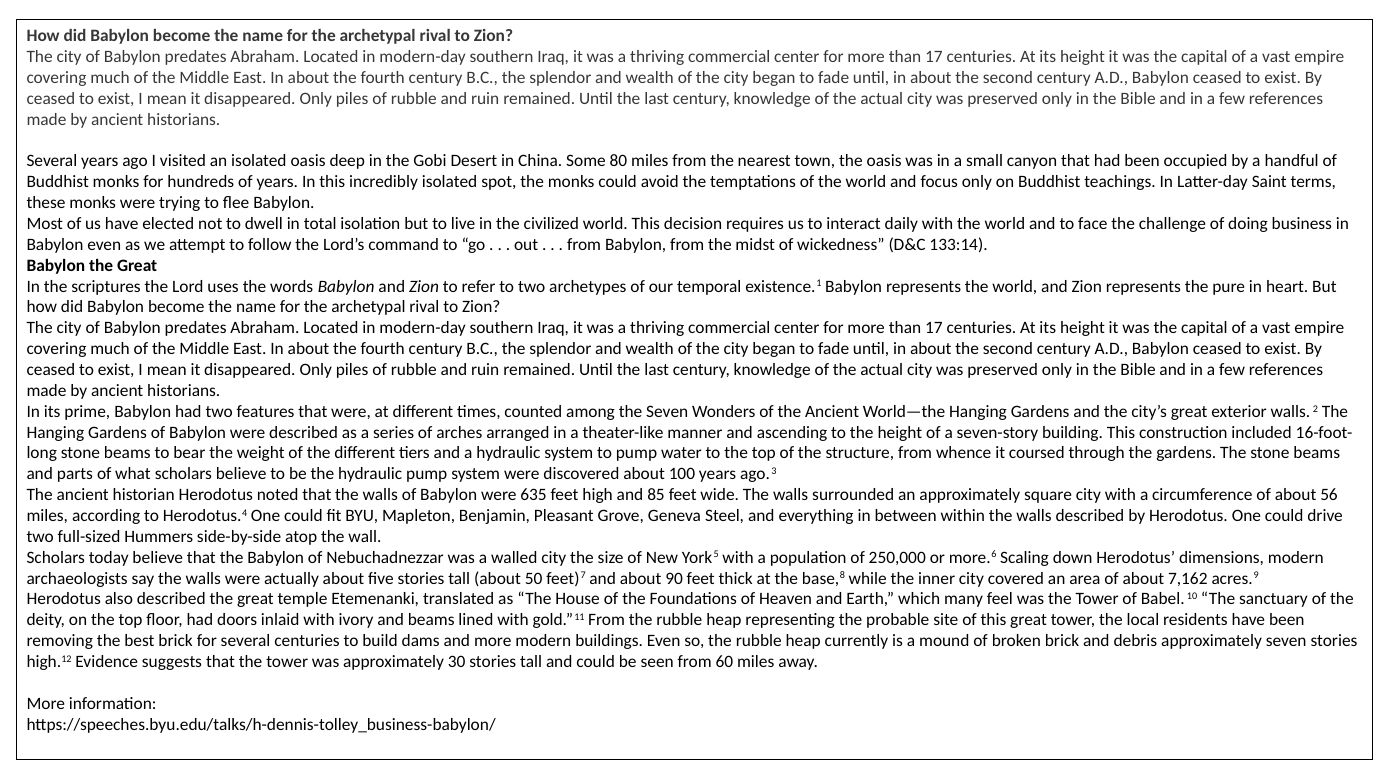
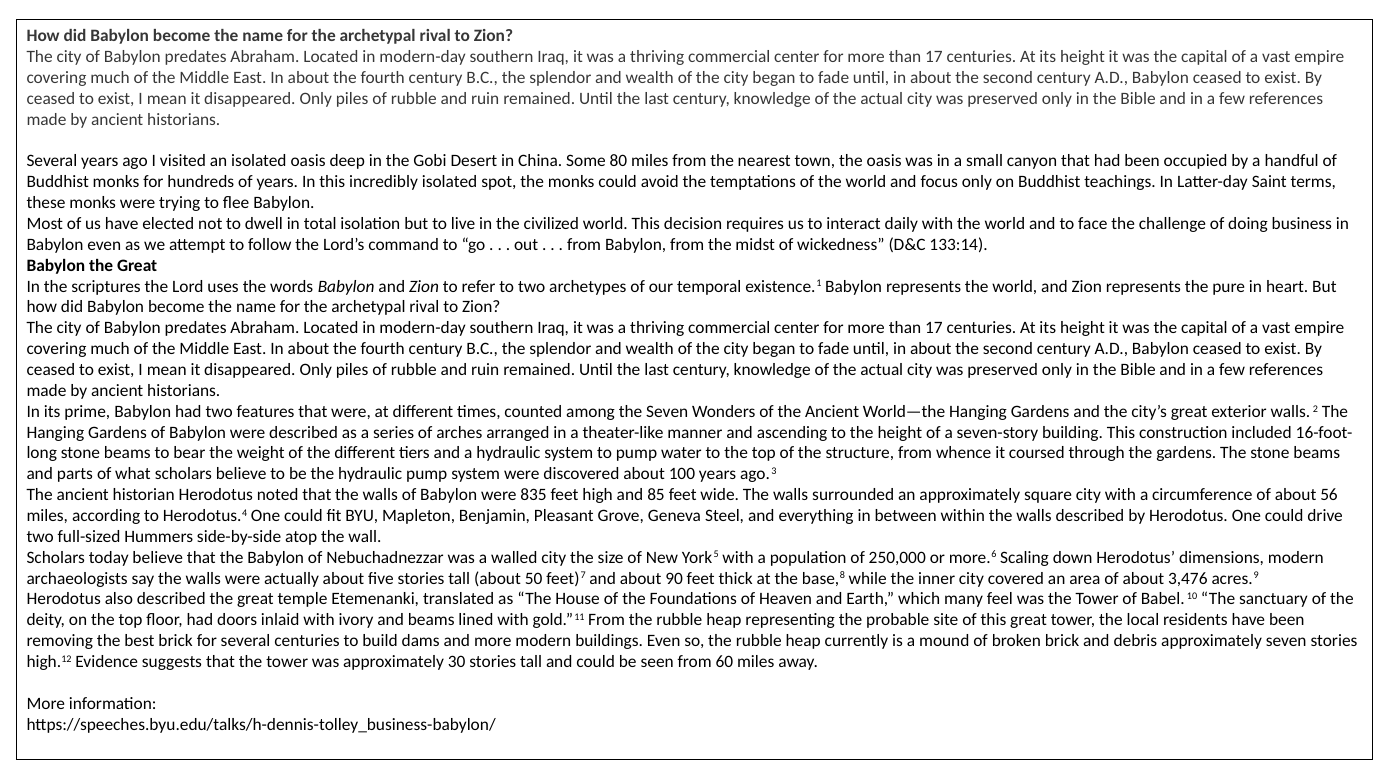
635: 635 -> 835
7,162: 7,162 -> 3,476
